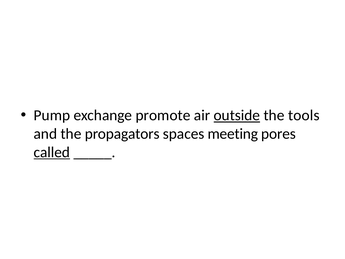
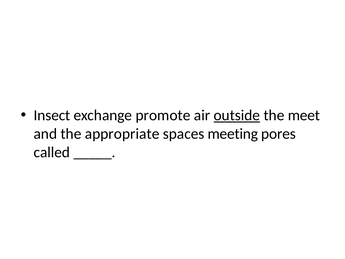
Pump: Pump -> Insect
tools: tools -> meet
propagators: propagators -> appropriate
called underline: present -> none
